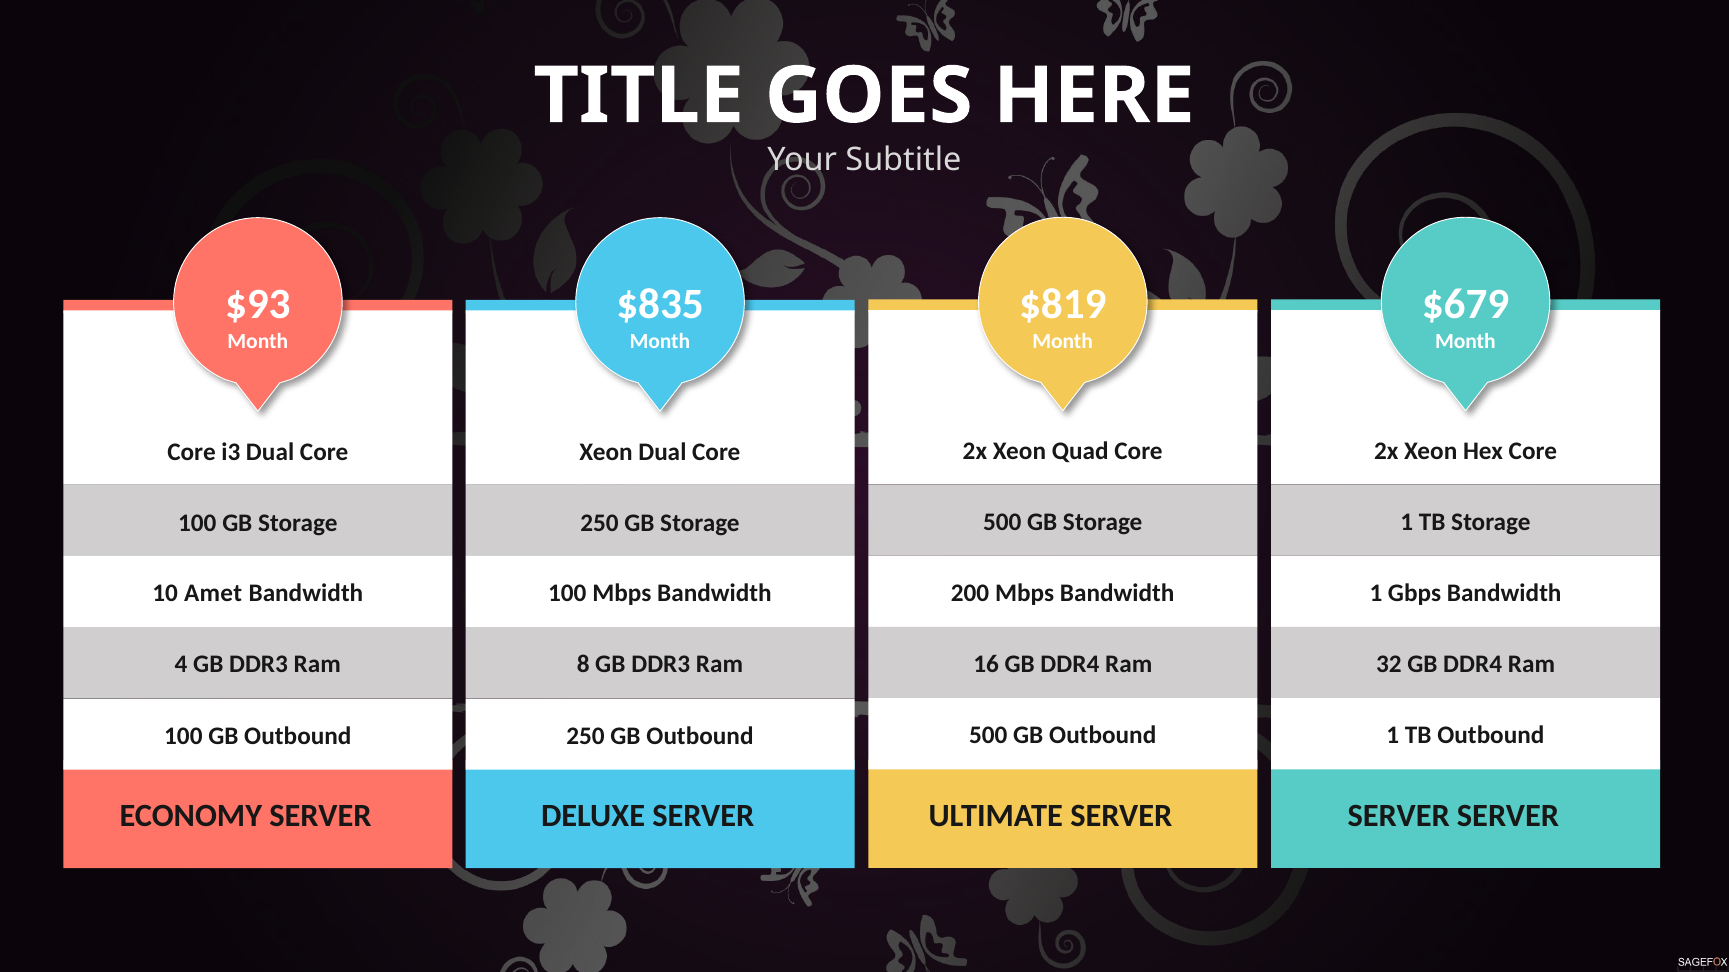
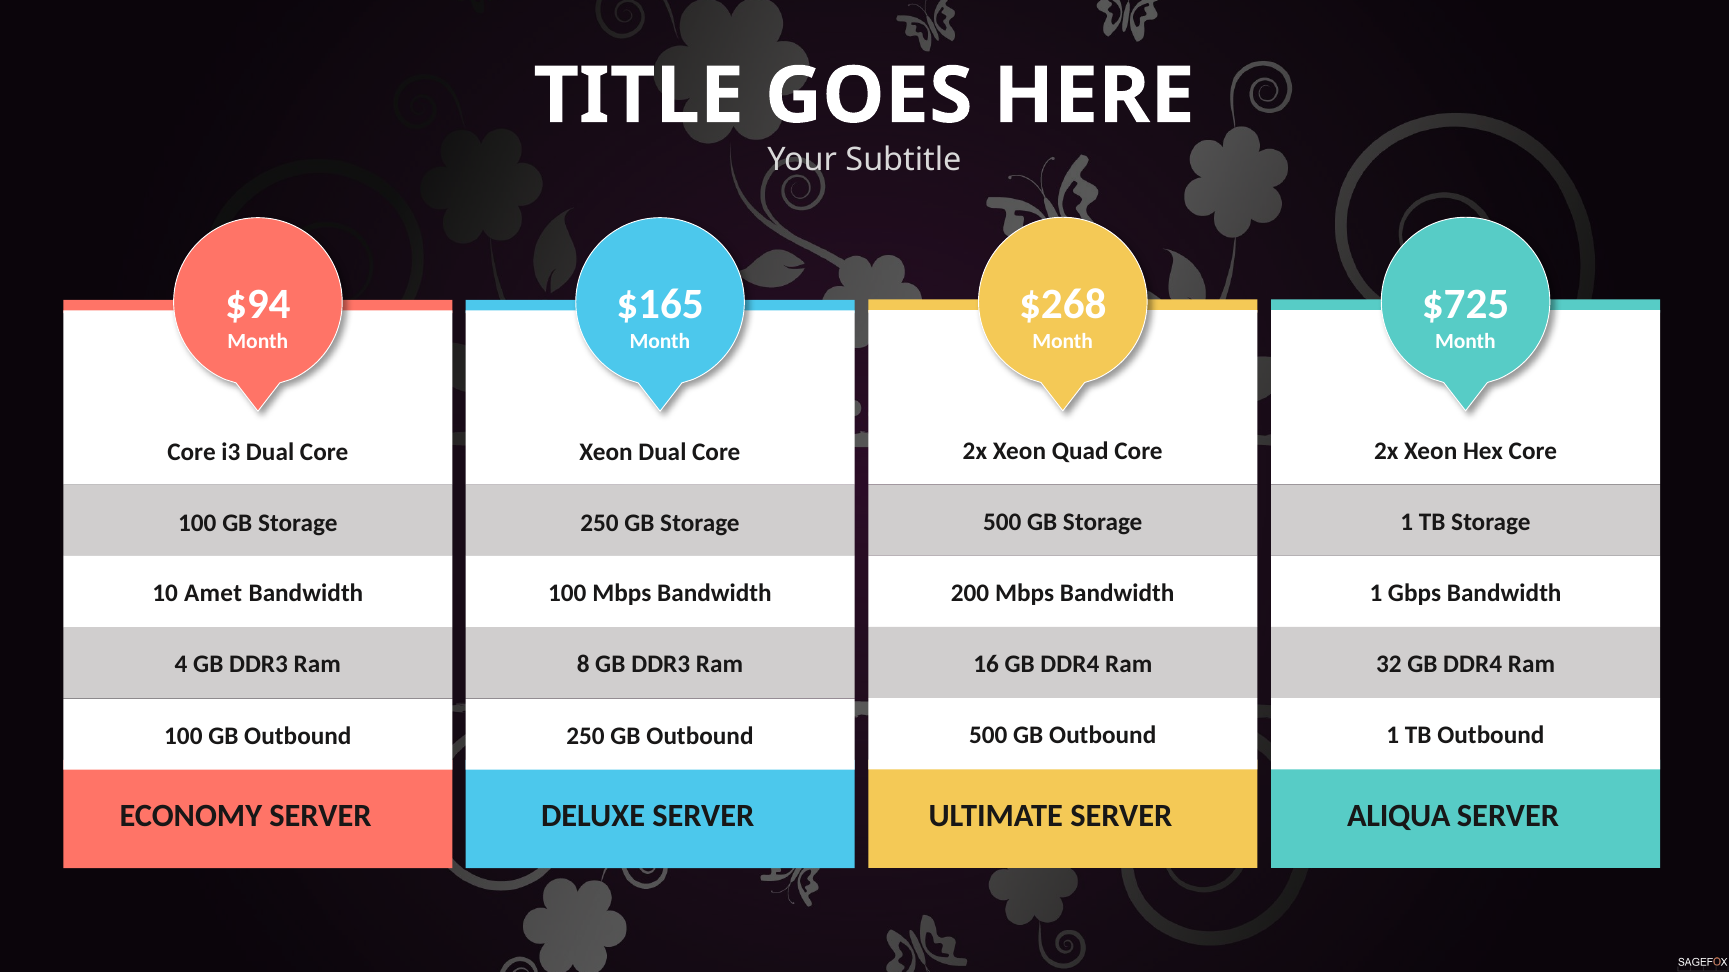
$819: $819 -> $268
$679: $679 -> $725
$93: $93 -> $94
$835: $835 -> $165
SERVER at (1399, 816): SERVER -> ALIQUA
